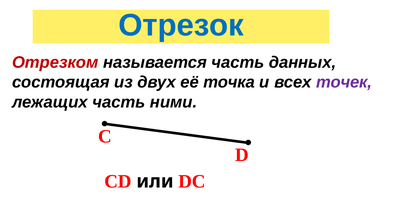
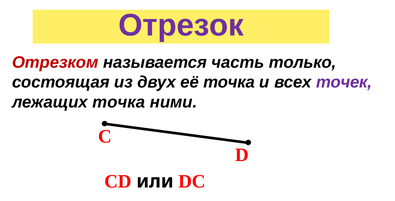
Отрезок colour: blue -> purple
данных: данных -> только
лежащих часть: часть -> точка
